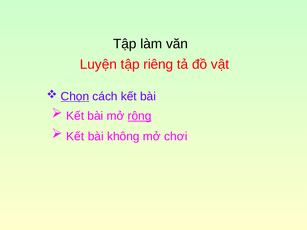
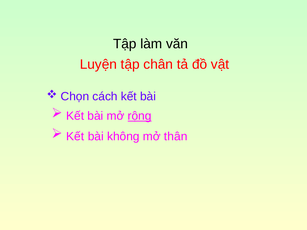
riêng: riêng -> chân
Chọn underline: present -> none
chơi: chơi -> thân
